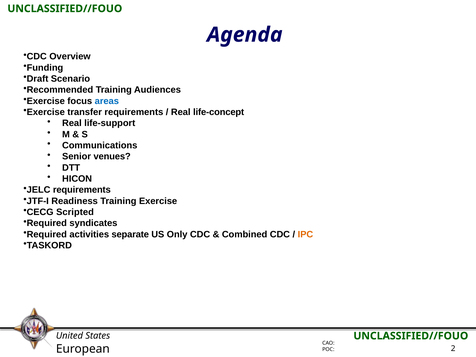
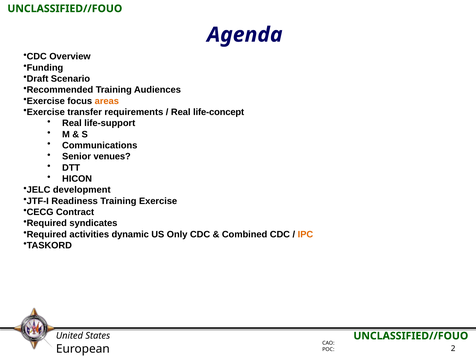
areas colour: blue -> orange
JELC requirements: requirements -> development
Scripted: Scripted -> Contract
separate: separate -> dynamic
